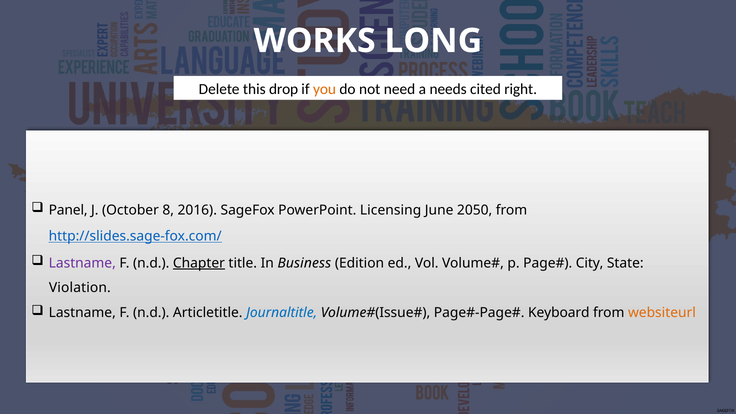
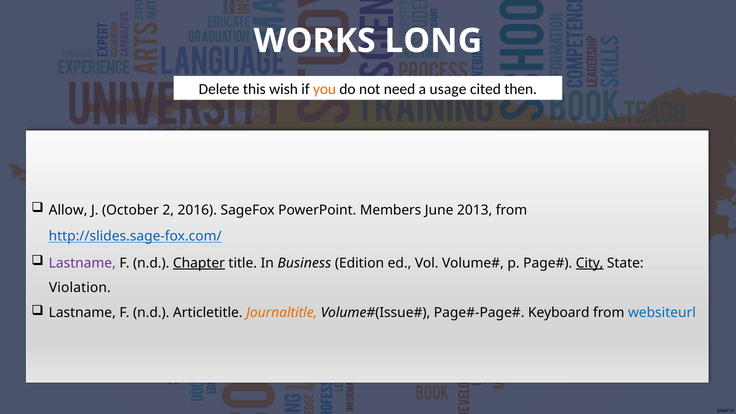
drop: drop -> wish
needs: needs -> usage
right: right -> then
Panel: Panel -> Allow
8: 8 -> 2
Licensing: Licensing -> Members
2050: 2050 -> 2013
City underline: none -> present
Journaltitle colour: blue -> orange
websiteurl colour: orange -> blue
